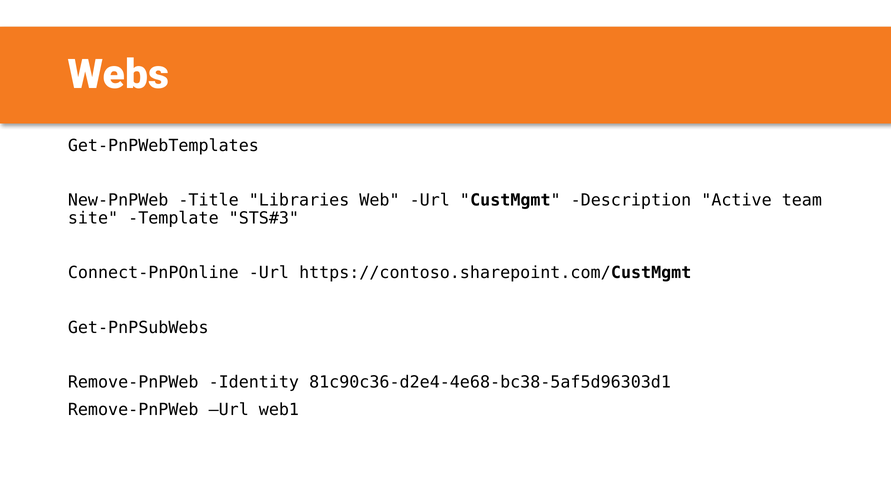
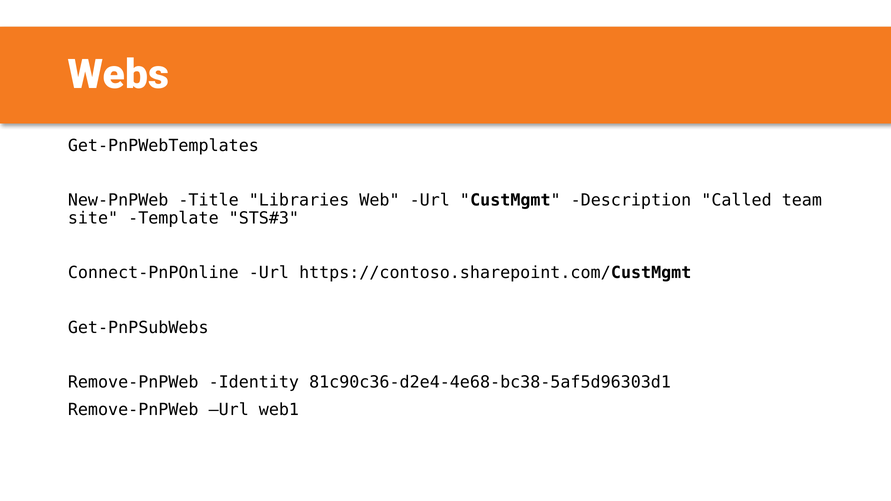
Active: Active -> Called
